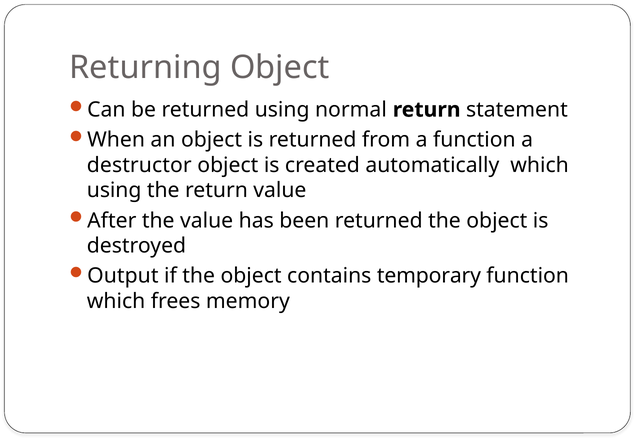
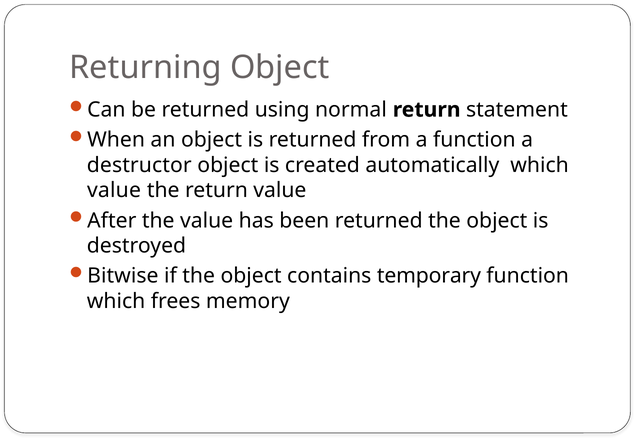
using at (114, 191): using -> value
Output: Output -> Bitwise
